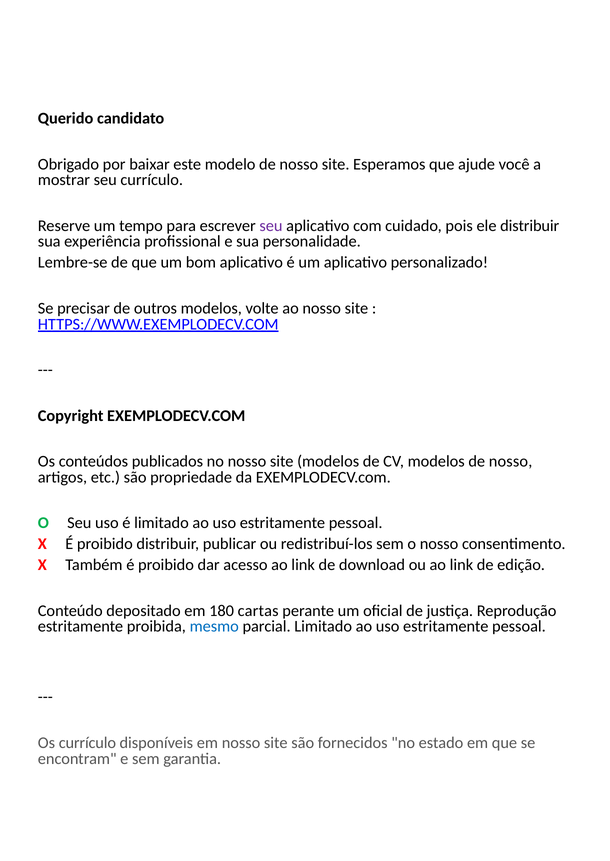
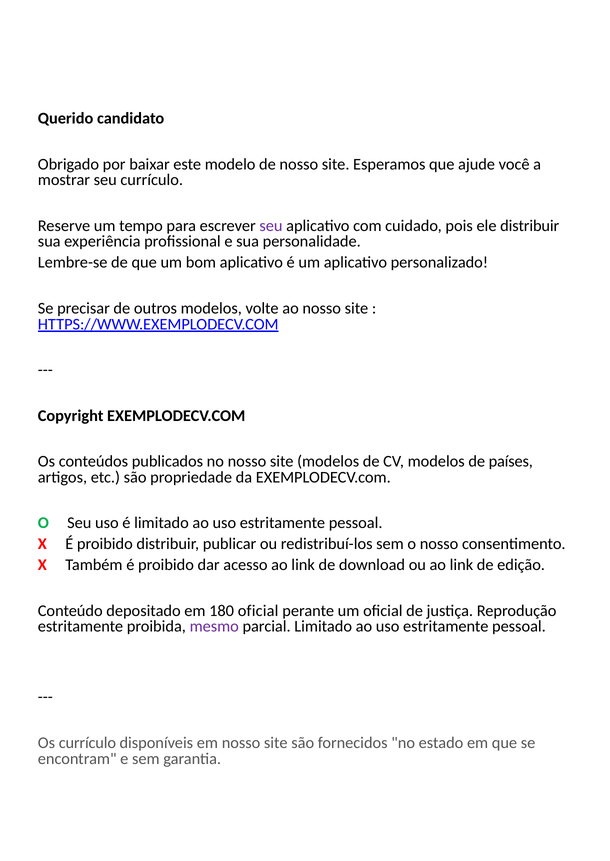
modelos de nosso: nosso -> países
180 cartas: cartas -> oficial
mesmo colour: blue -> purple
